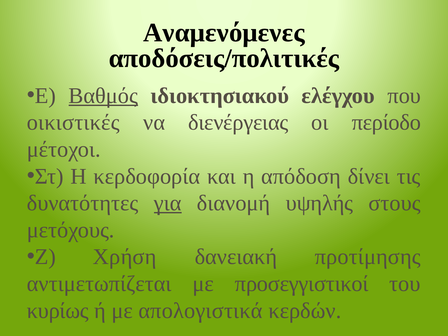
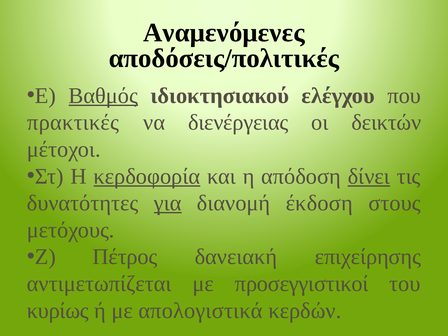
οικιστικές: οικιστικές -> πρακτικές
περίοδο: περίοδο -> δεικτών
κερδοφορία underline: none -> present
δίνει underline: none -> present
υψηλής: υψηλής -> έκδοση
Χρήση: Χρήση -> Πέτρος
προτίμησης: προτίμησης -> επιχείρησης
